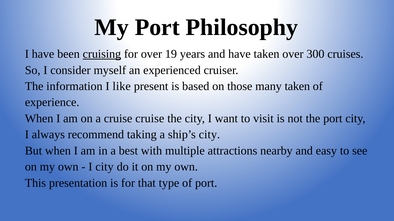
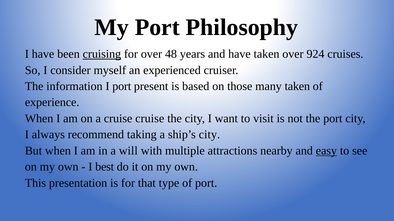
19: 19 -> 48
300: 300 -> 924
I like: like -> port
best: best -> will
easy underline: none -> present
I city: city -> best
